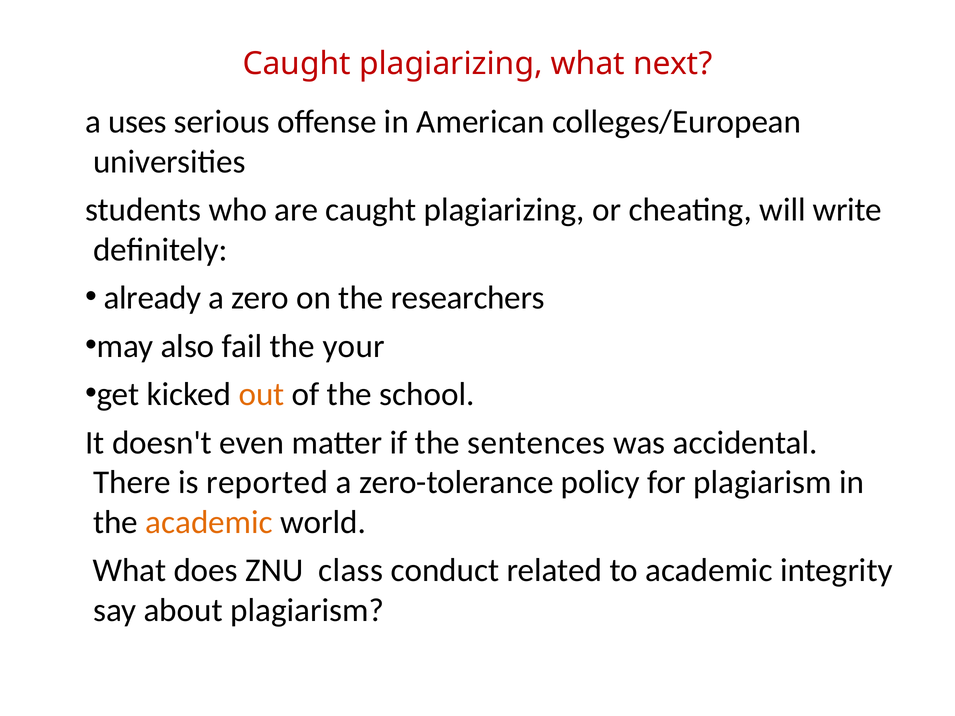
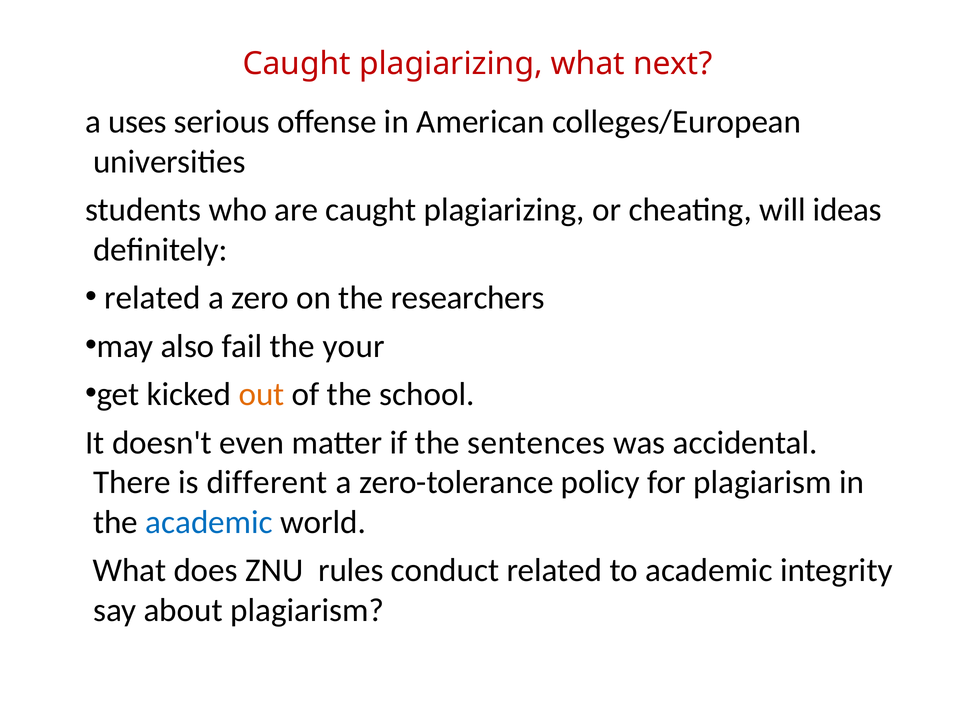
write: write -> ideas
already at (153, 298): already -> related
reported: reported -> different
academic at (209, 522) colour: orange -> blue
class: class -> rules
